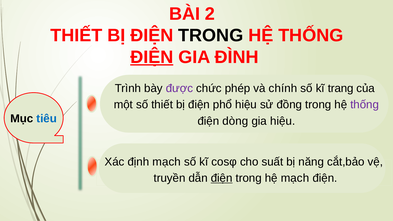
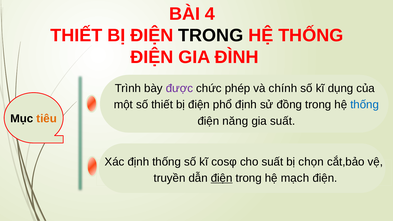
2: 2 -> 4
ĐIỆN at (152, 57) underline: present -> none
trang: trang -> dụng
phổ hiệu: hiệu -> định
thống at (365, 105) colour: purple -> blue
tiêu colour: blue -> orange
dòng: dòng -> năng
gia hiệu: hiệu -> suất
định mạch: mạch -> thống
năng: năng -> chọn
